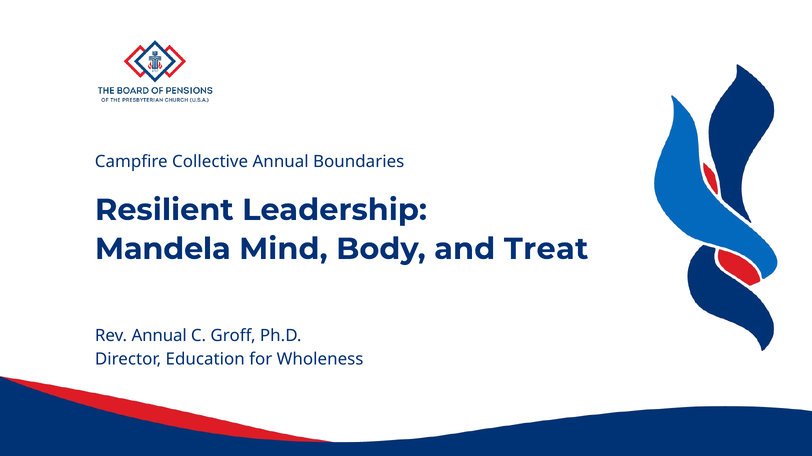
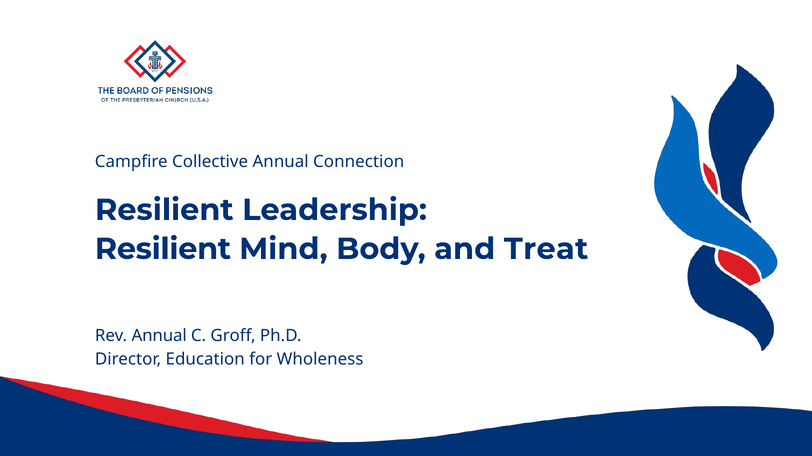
Boundaries: Boundaries -> Connection
Mandela at (163, 249): Mandela -> Resilient
